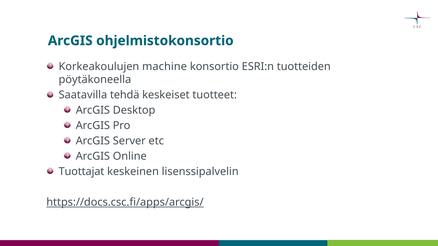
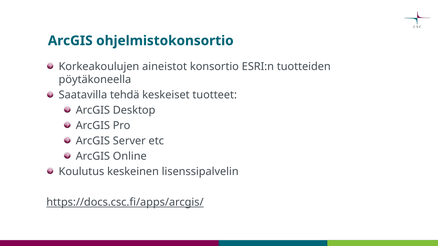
machine: machine -> aineistot
Tuottajat: Tuottajat -> Koulutus
